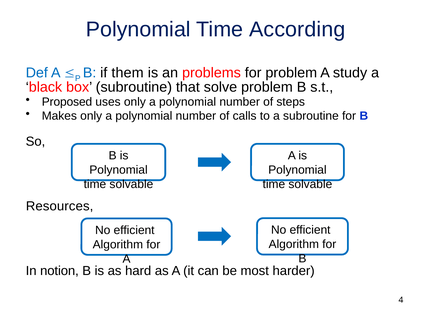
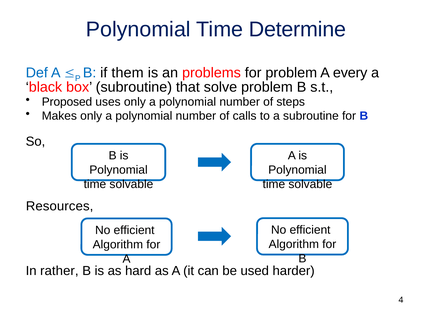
According: According -> Determine
study: study -> every
notion: notion -> rather
most: most -> used
